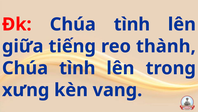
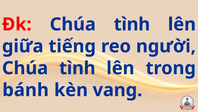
thành: thành -> người
xưng: xưng -> bánh
